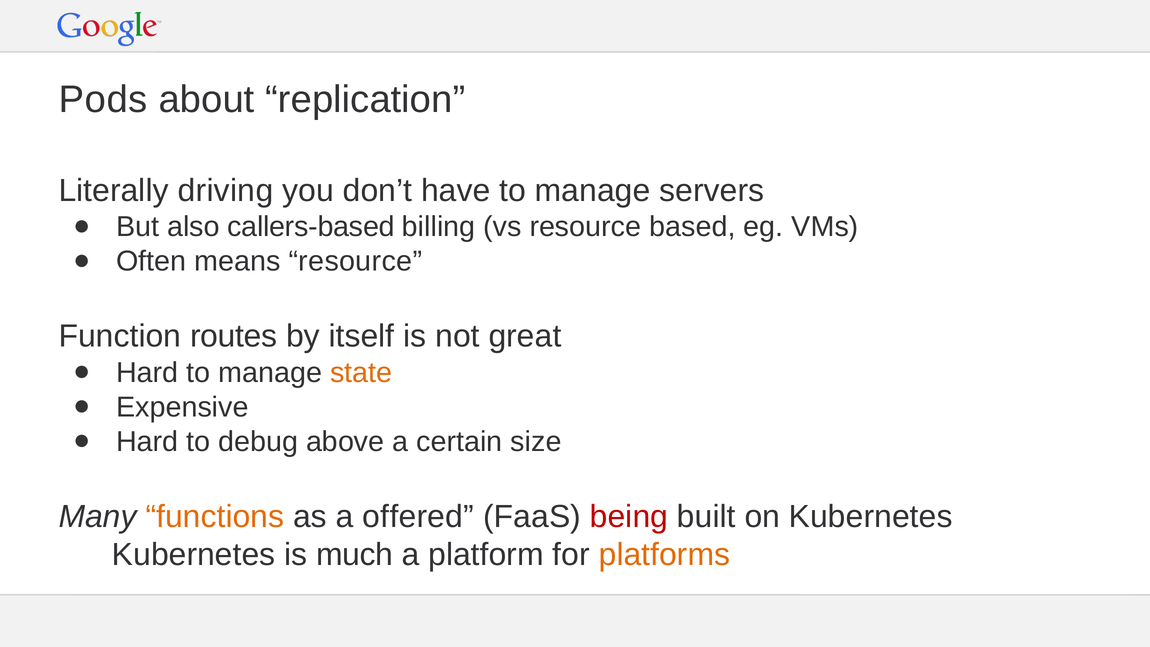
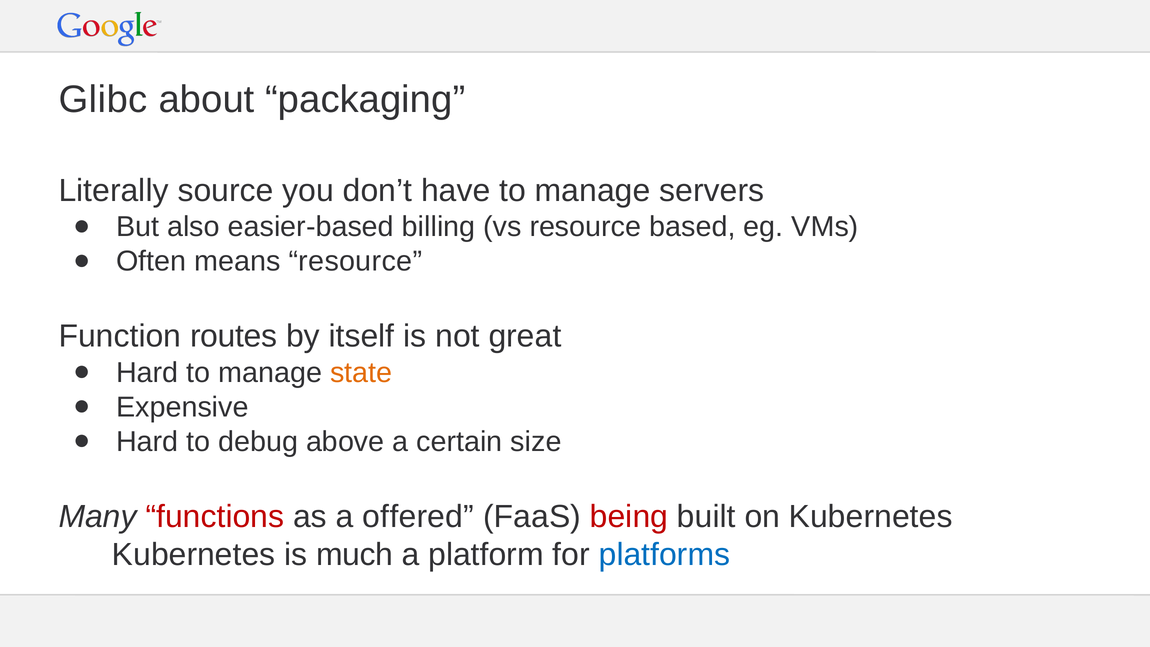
Pods: Pods -> Glibc
replication: replication -> packaging
driving: driving -> source
callers-based: callers-based -> easier-based
functions colour: orange -> red
platforms colour: orange -> blue
